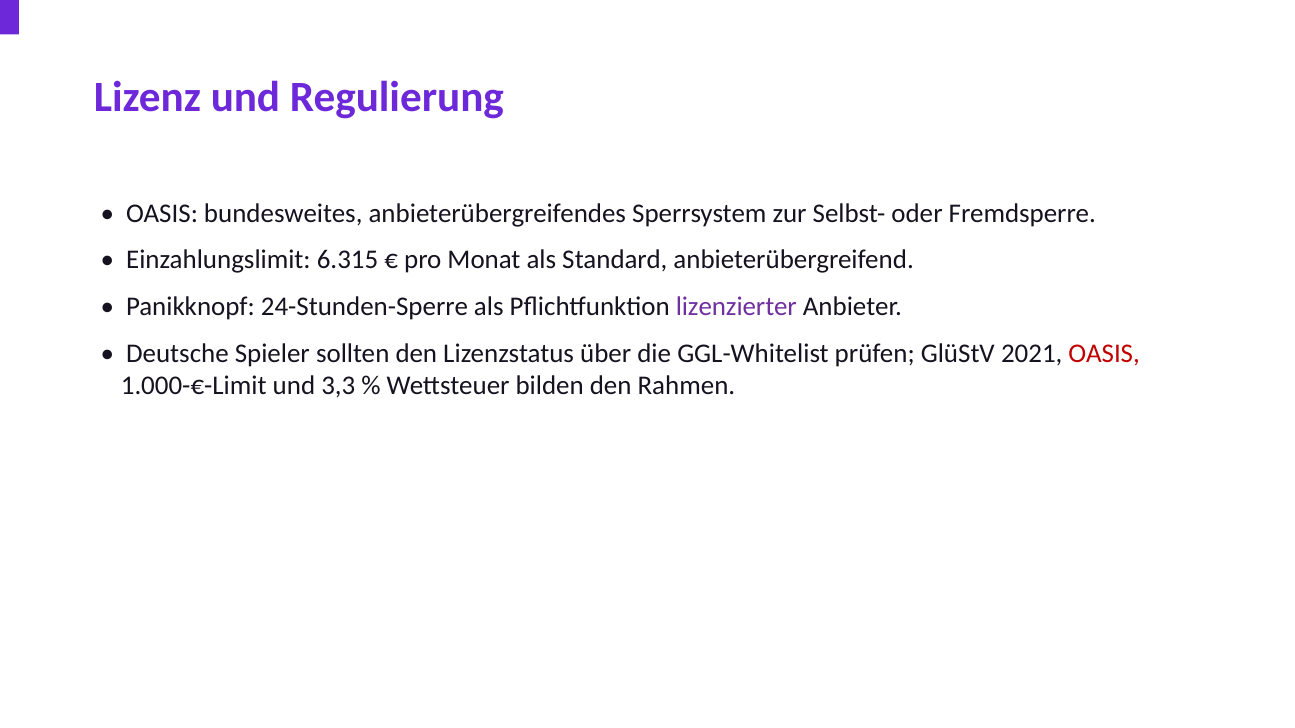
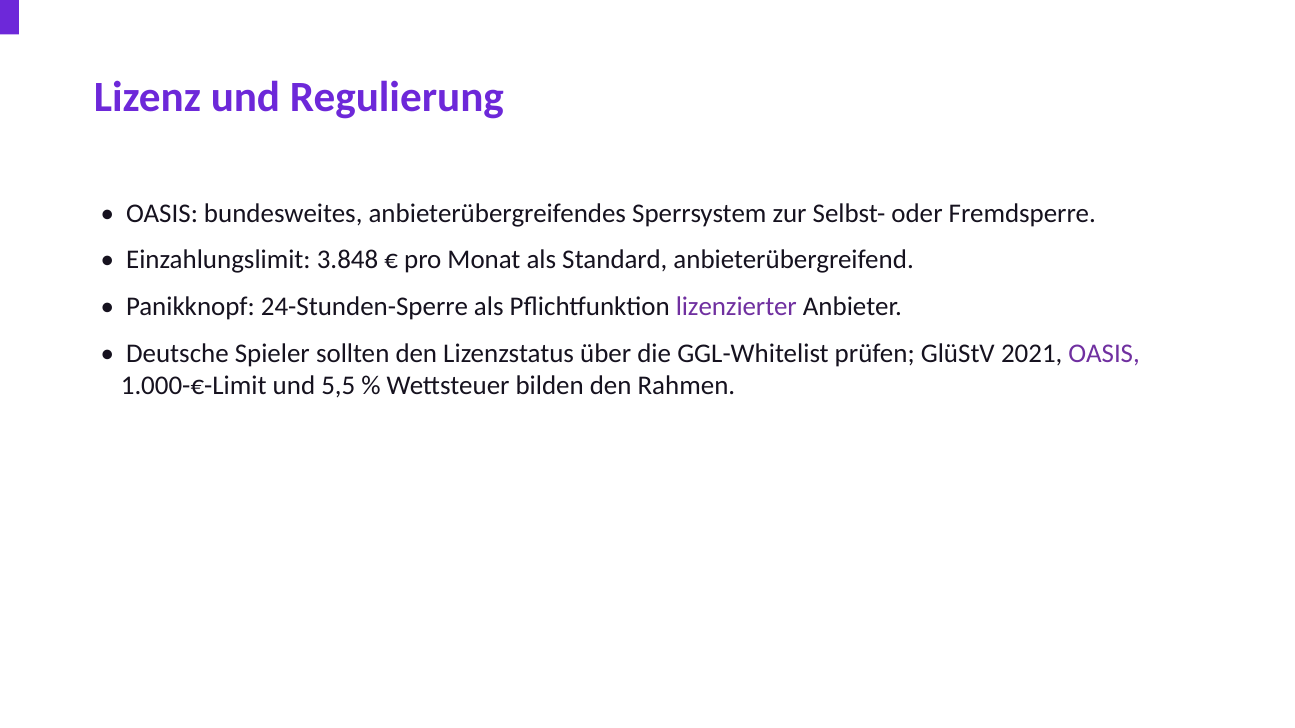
6.315: 6.315 -> 3.848
OASIS at (1104, 354) colour: red -> purple
3,3: 3,3 -> 5,5
